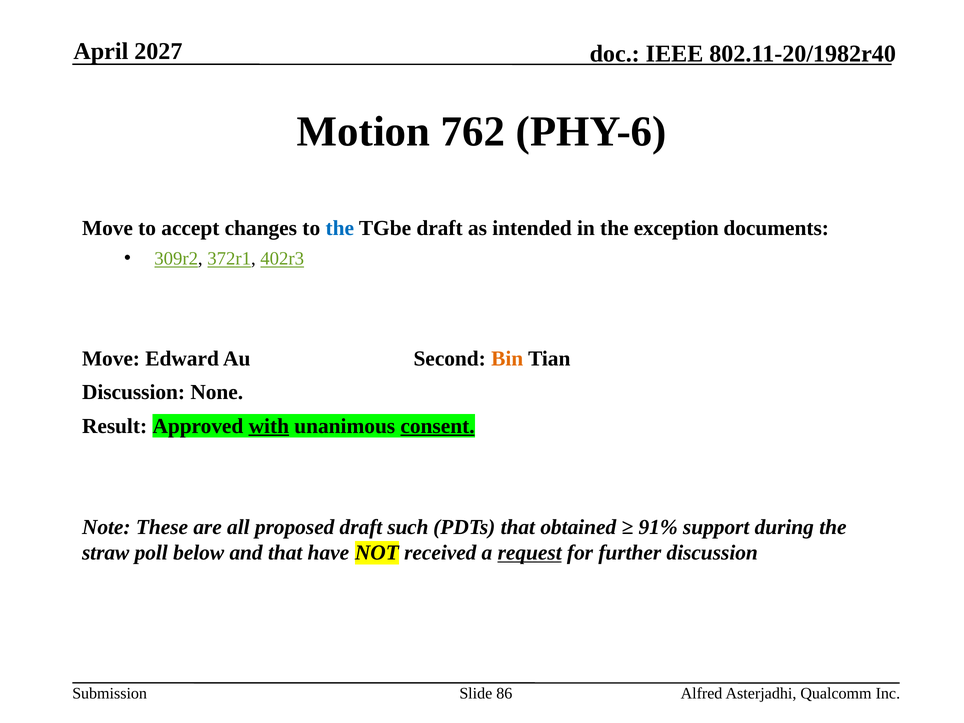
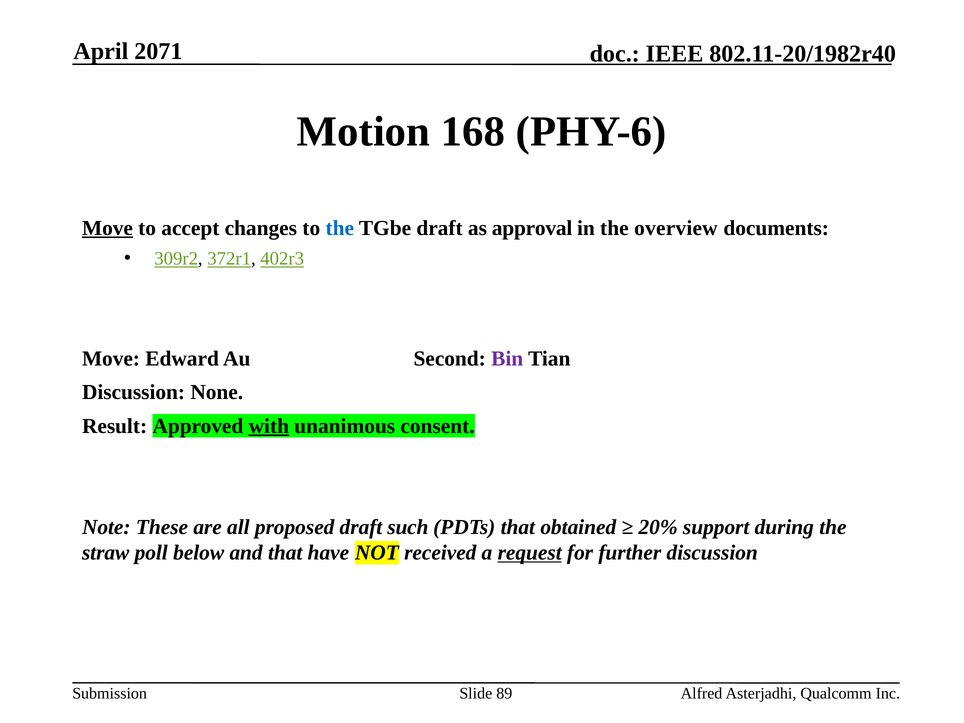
2027: 2027 -> 2071
762: 762 -> 168
Move at (107, 228) underline: none -> present
intended: intended -> approval
exception: exception -> overview
Bin colour: orange -> purple
consent underline: present -> none
91%: 91% -> 20%
86: 86 -> 89
